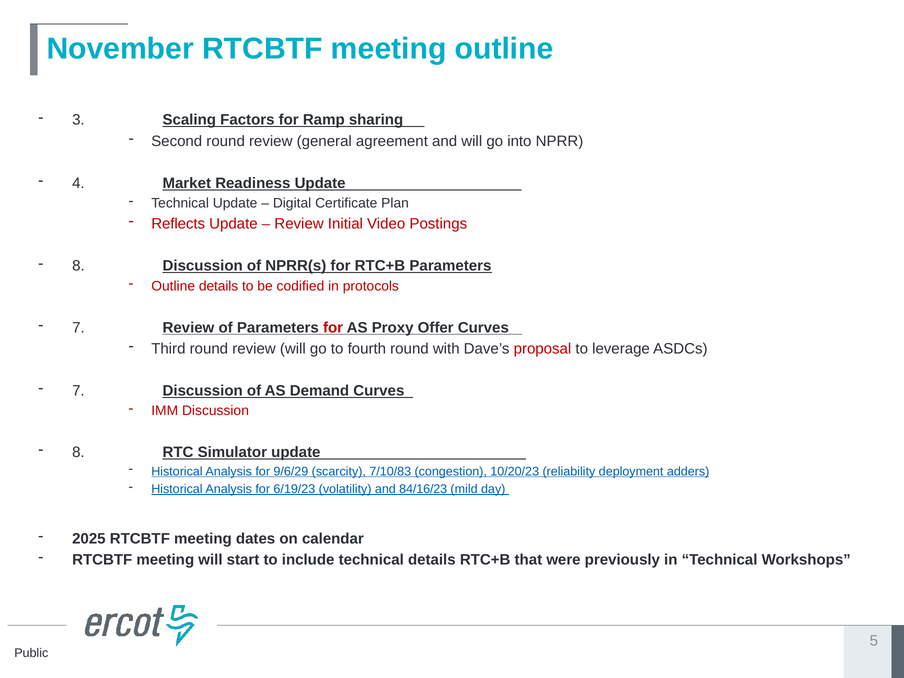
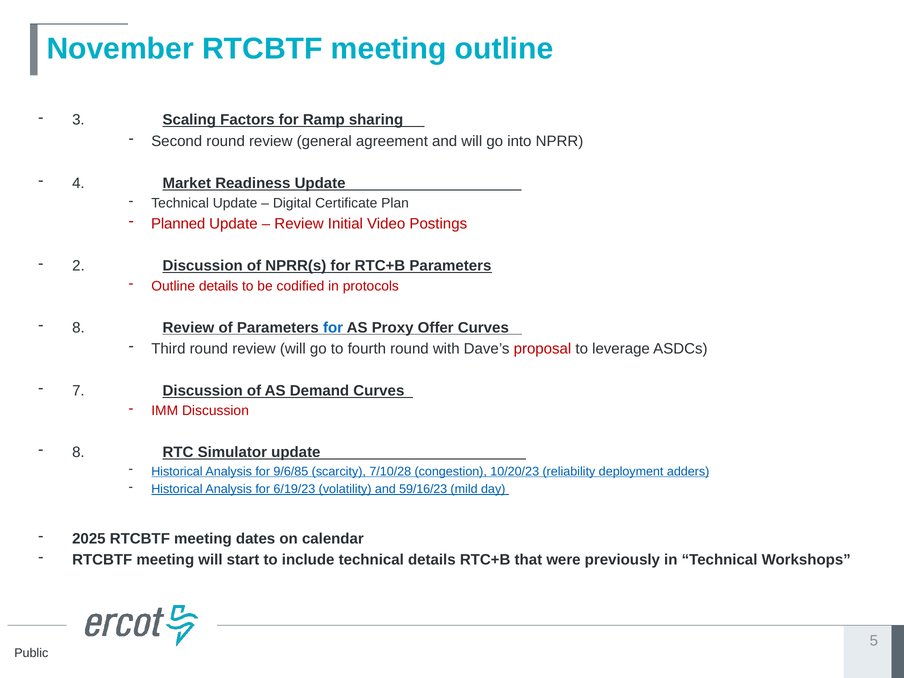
Reflects: Reflects -> Planned
8 at (78, 266): 8 -> 2
7 at (78, 328): 7 -> 8
for at (333, 328) colour: red -> blue
9/6/29: 9/6/29 -> 9/6/85
7/10/83: 7/10/83 -> 7/10/28
84/16/23: 84/16/23 -> 59/16/23
